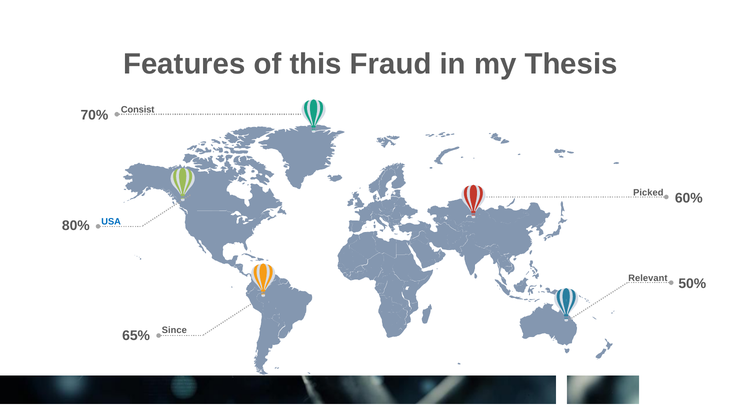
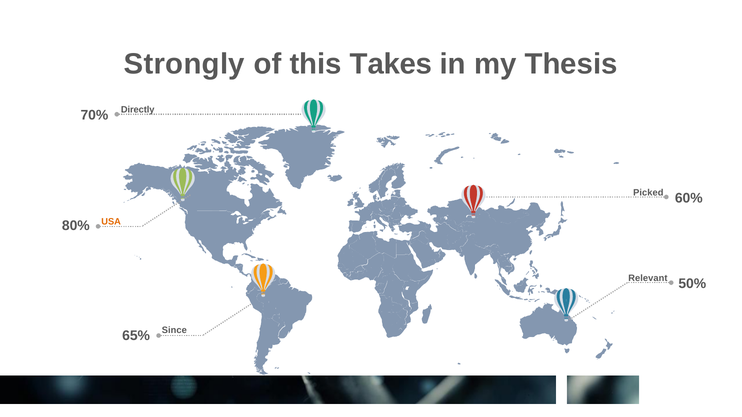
Features: Features -> Strongly
Fraud: Fraud -> Takes
Consist: Consist -> Directly
USA colour: blue -> orange
